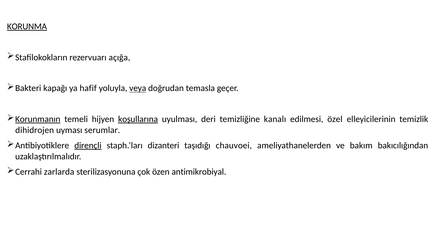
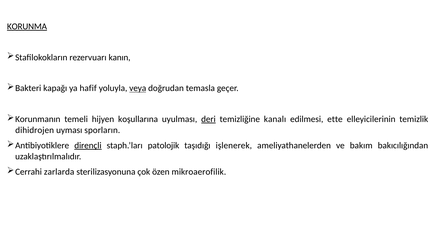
açığa: açığa -> kanın
Korunmanın underline: present -> none
koşullarına underline: present -> none
deri underline: none -> present
özel: özel -> ette
serumlar: serumlar -> sporların
dizanteri: dizanteri -> patolojik
chauvoei: chauvoei -> işlenerek
antimikrobiyal: antimikrobiyal -> mikroaerofilik
